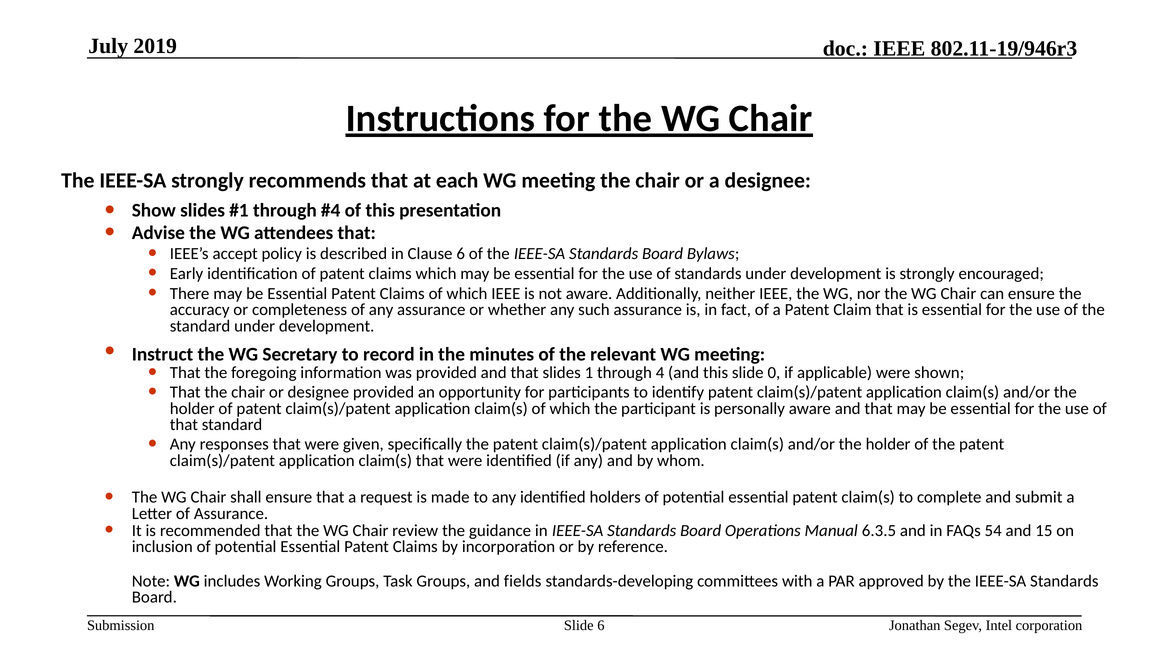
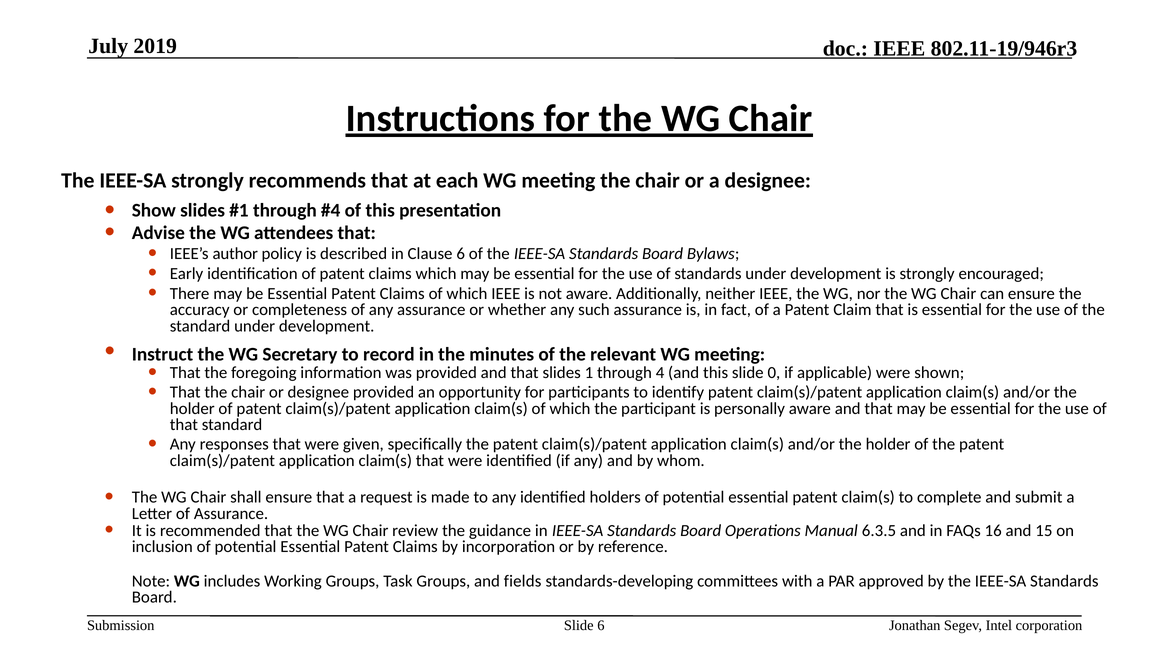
accept: accept -> author
54: 54 -> 16
